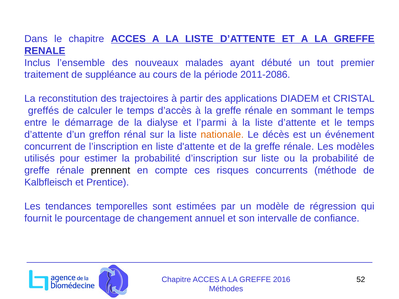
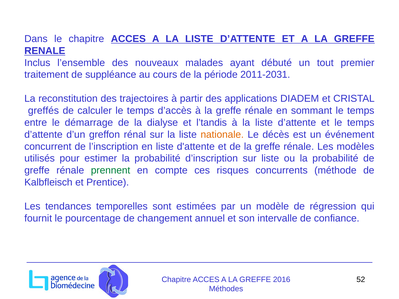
2011-2086: 2011-2086 -> 2011-2031
l’parmi: l’parmi -> l’tandis
prennent colour: black -> green
